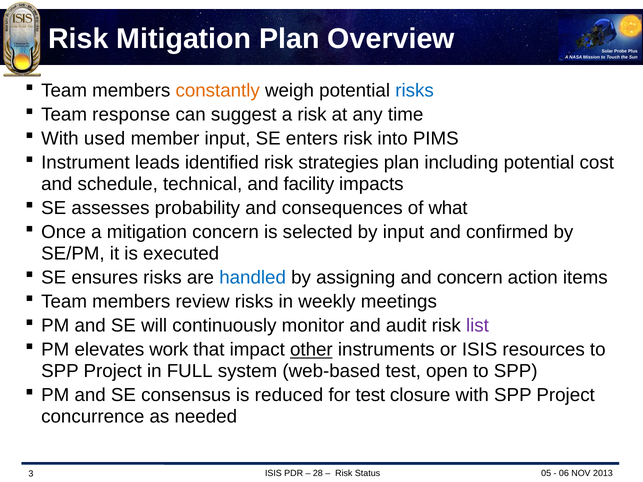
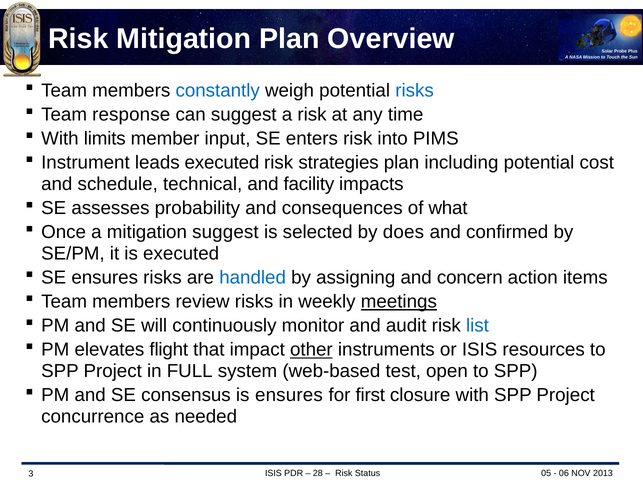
constantly colour: orange -> blue
used: used -> limits
leads identified: identified -> executed
mitigation concern: concern -> suggest
by input: input -> does
meetings underline: none -> present
list colour: purple -> blue
work: work -> flight
is reduced: reduced -> ensures
for test: test -> first
